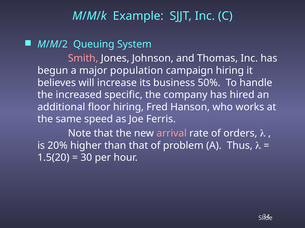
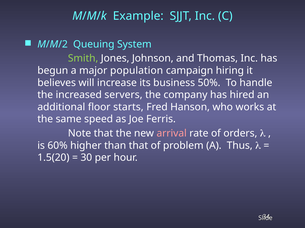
Smith colour: pink -> light green
specific: specific -> servers
floor hiring: hiring -> starts
20%: 20% -> 60%
